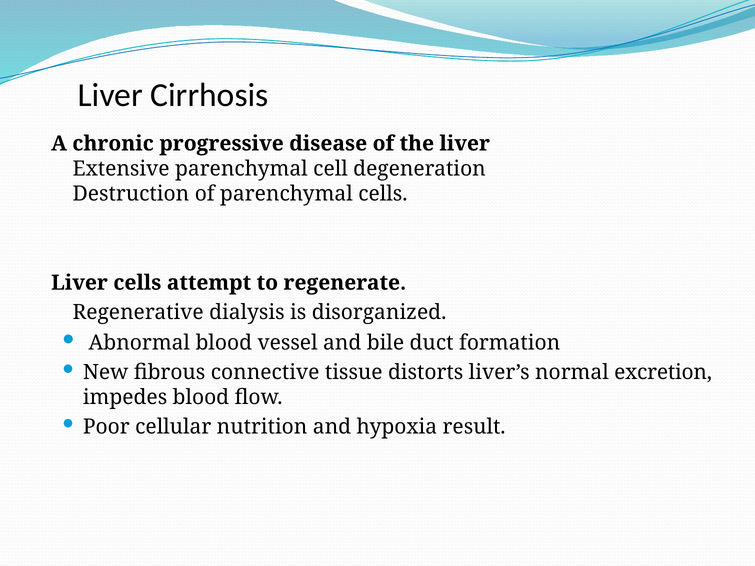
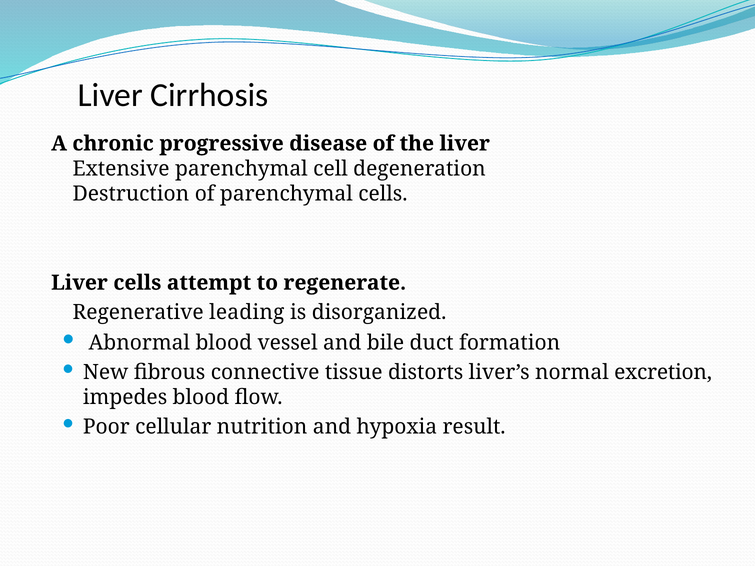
dialysis: dialysis -> leading
